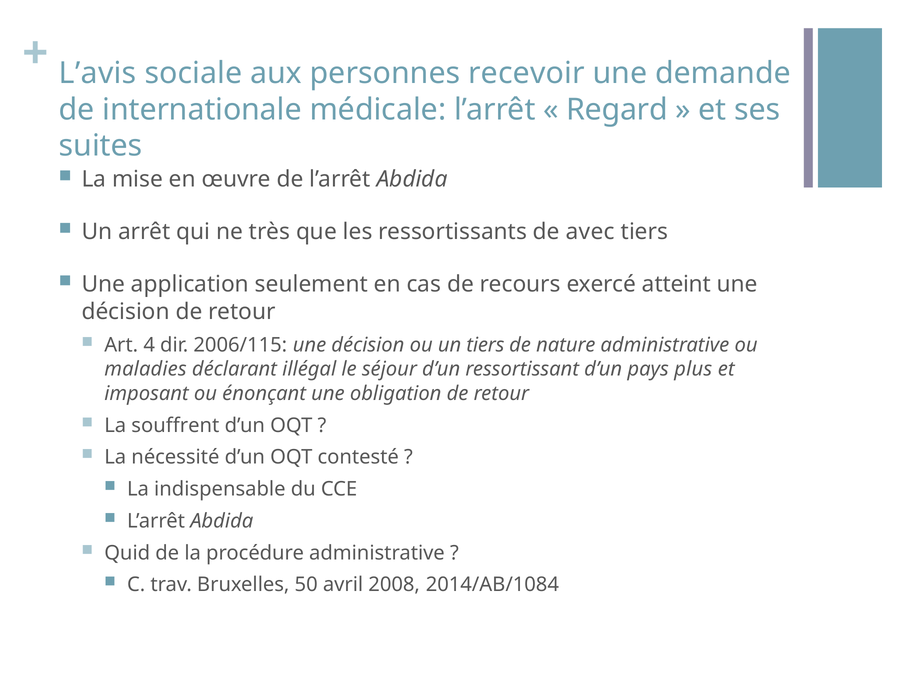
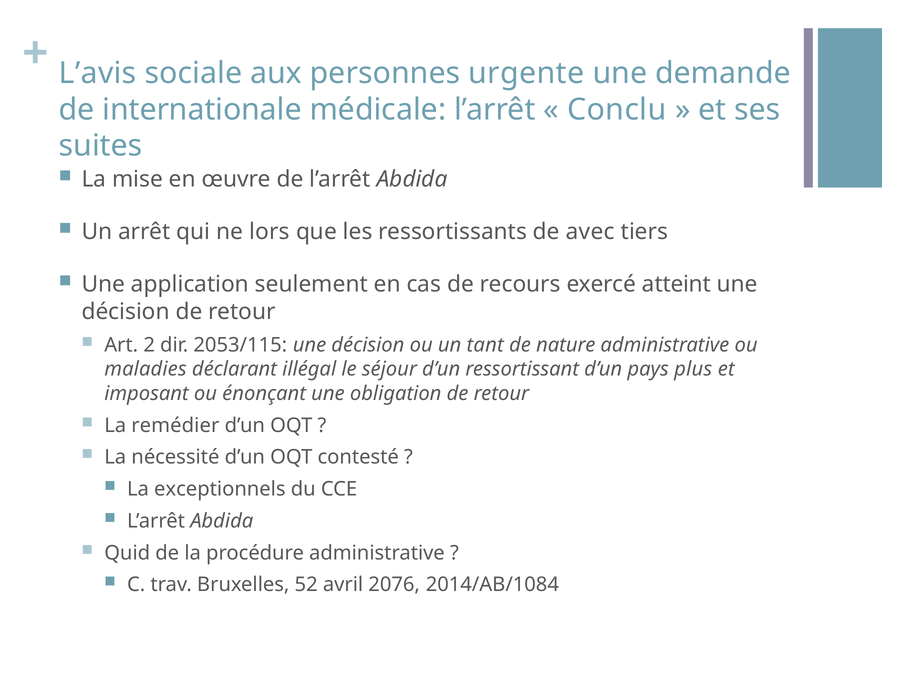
recevoir: recevoir -> urgente
Regard: Regard -> Conclu
très: très -> lors
4: 4 -> 2
2006/115: 2006/115 -> 2053/115
un tiers: tiers -> tant
souffrent: souffrent -> remédier
indispensable: indispensable -> exceptionnels
50: 50 -> 52
2008: 2008 -> 2076
